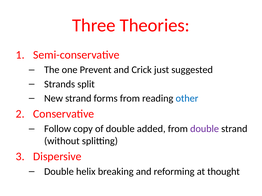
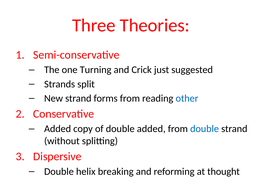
Prevent: Prevent -> Turning
Follow at (58, 129): Follow -> Added
double at (205, 129) colour: purple -> blue
